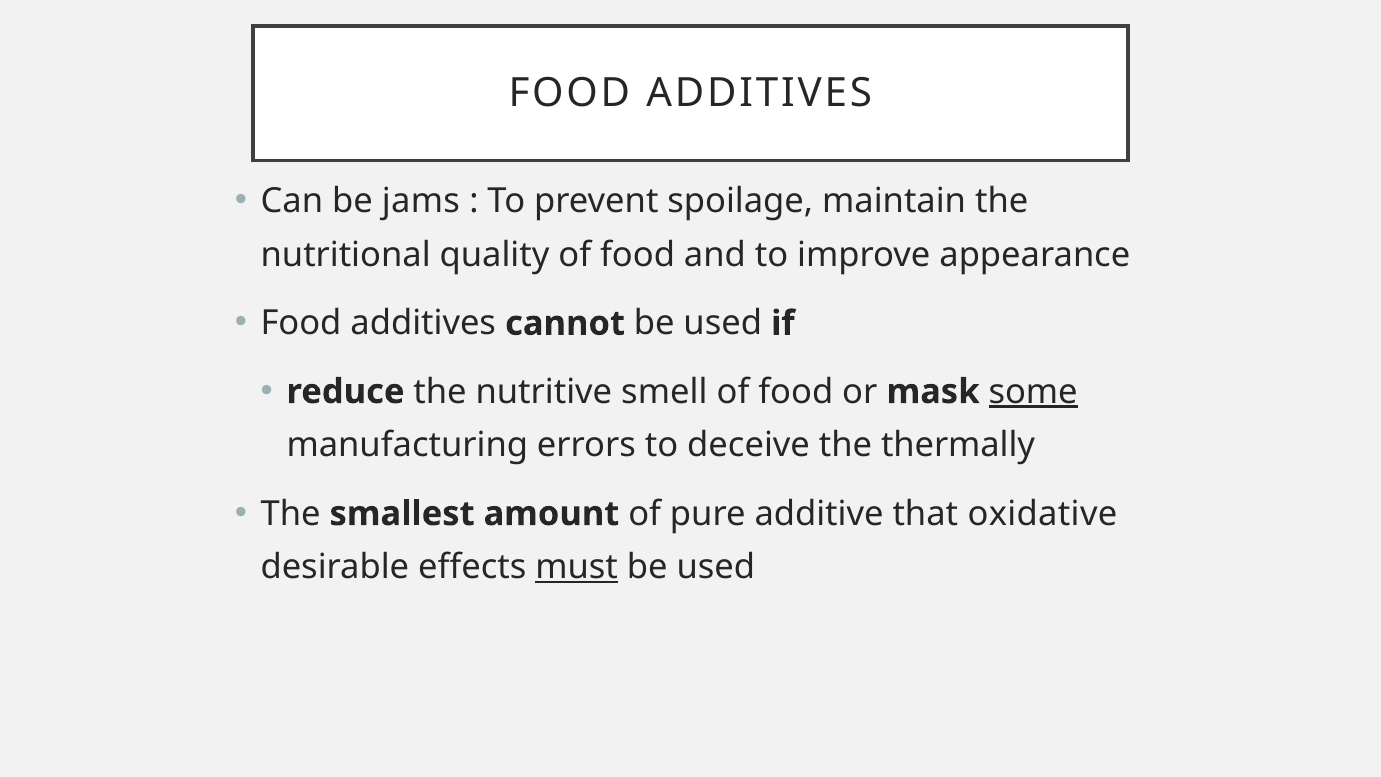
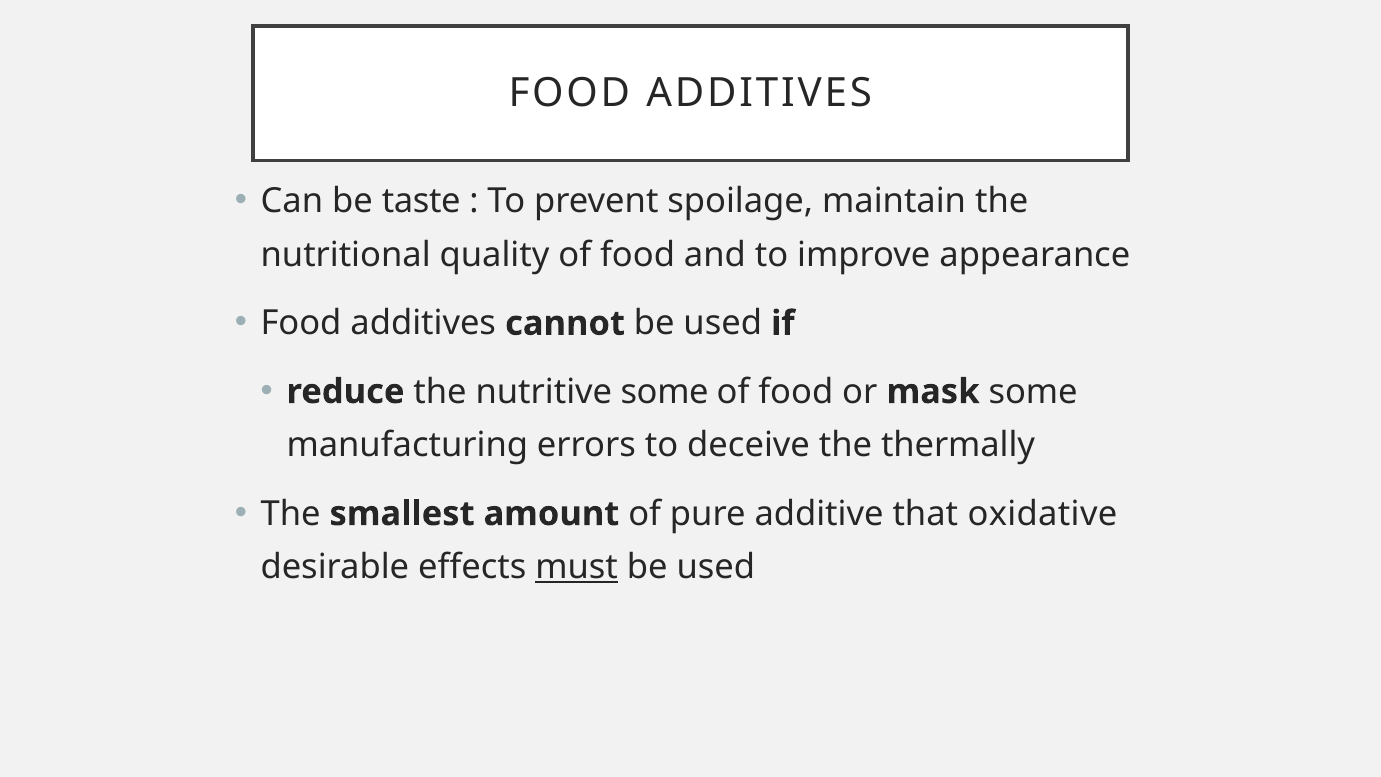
jams: jams -> taste
nutritive smell: smell -> some
some at (1033, 392) underline: present -> none
